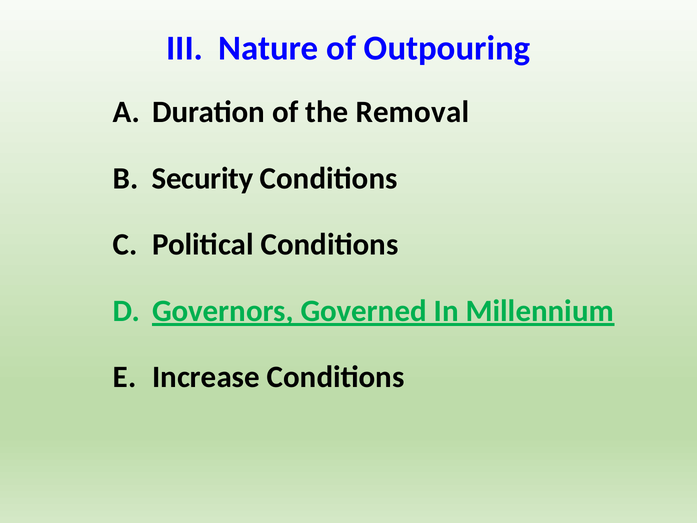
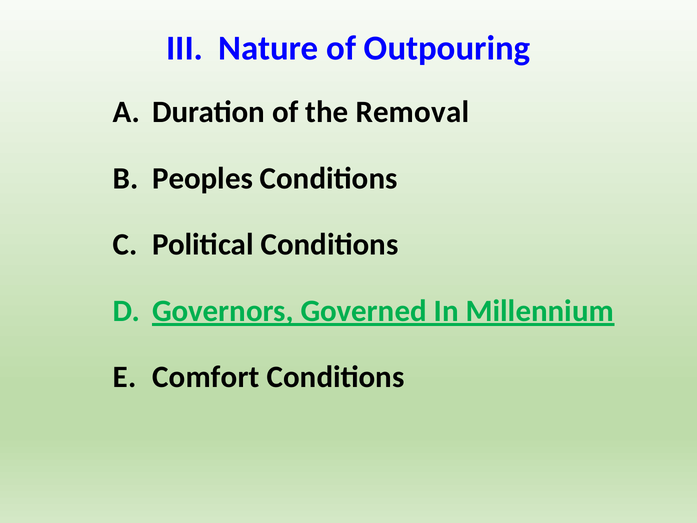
Security: Security -> Peoples
Increase: Increase -> Comfort
